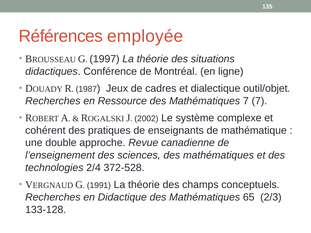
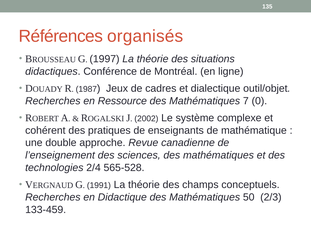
employée: employée -> organisés
7 7: 7 -> 0
372-528: 372-528 -> 565-528
65: 65 -> 50
133-128: 133-128 -> 133-459
